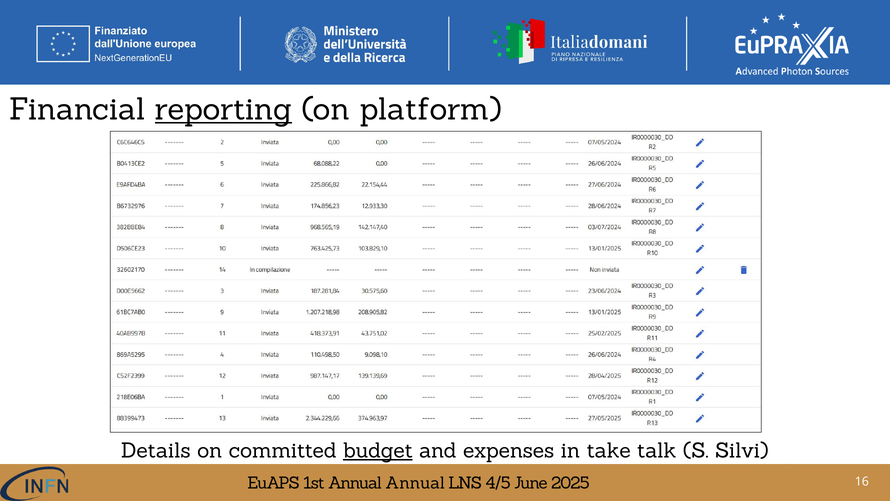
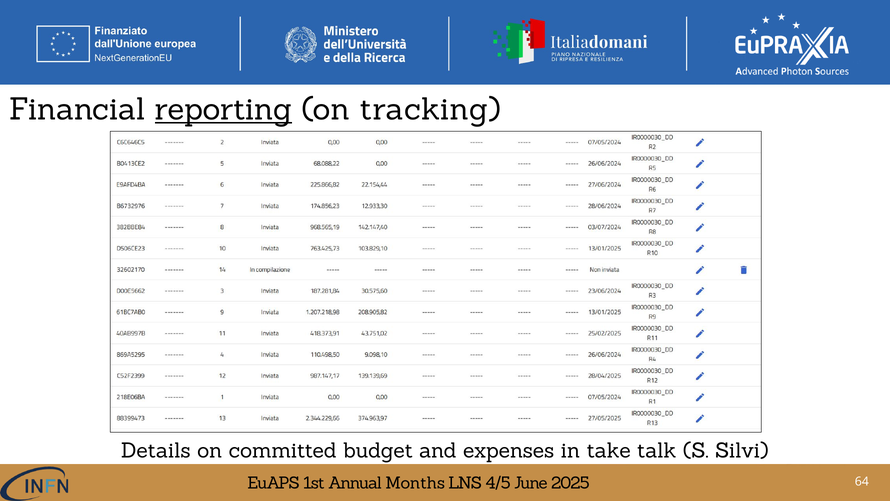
platform: platform -> tracking
budget underline: present -> none
Annual Annual: Annual -> Months
16: 16 -> 64
